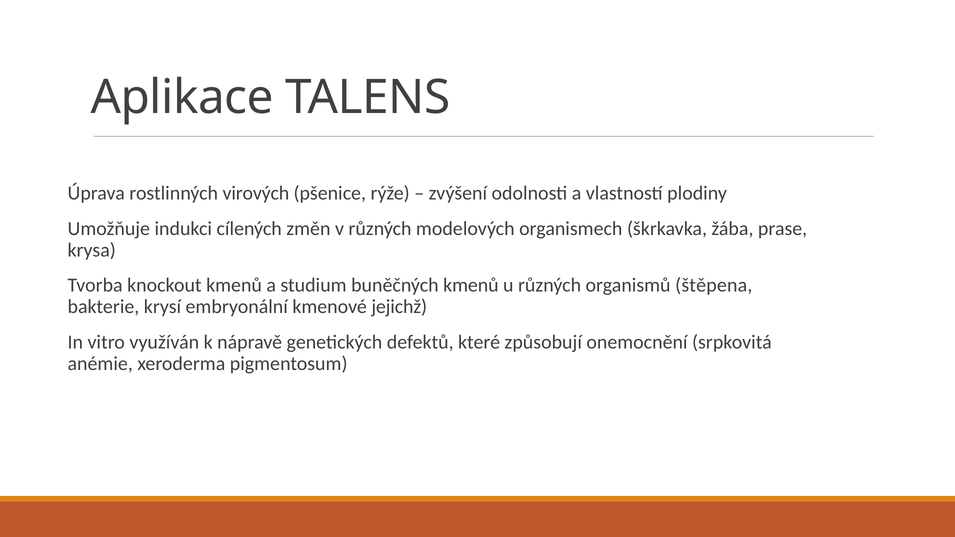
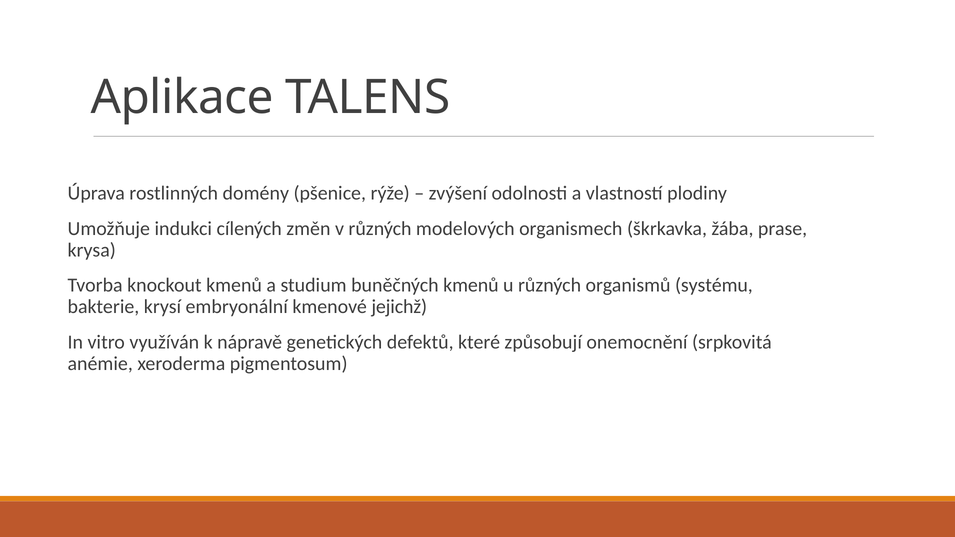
virových: virových -> domény
štěpena: štěpena -> systému
